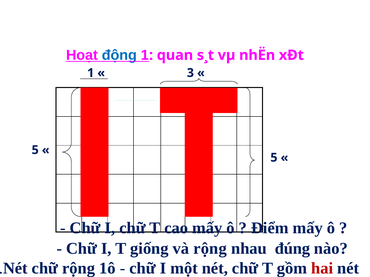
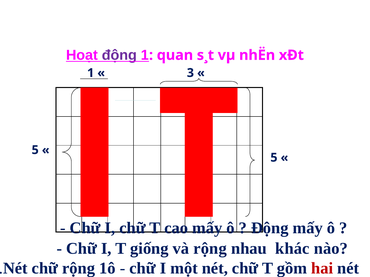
động at (119, 55) colour: blue -> purple
Điểm at (270, 228): Điểm -> Động
đúng: đúng -> khác
